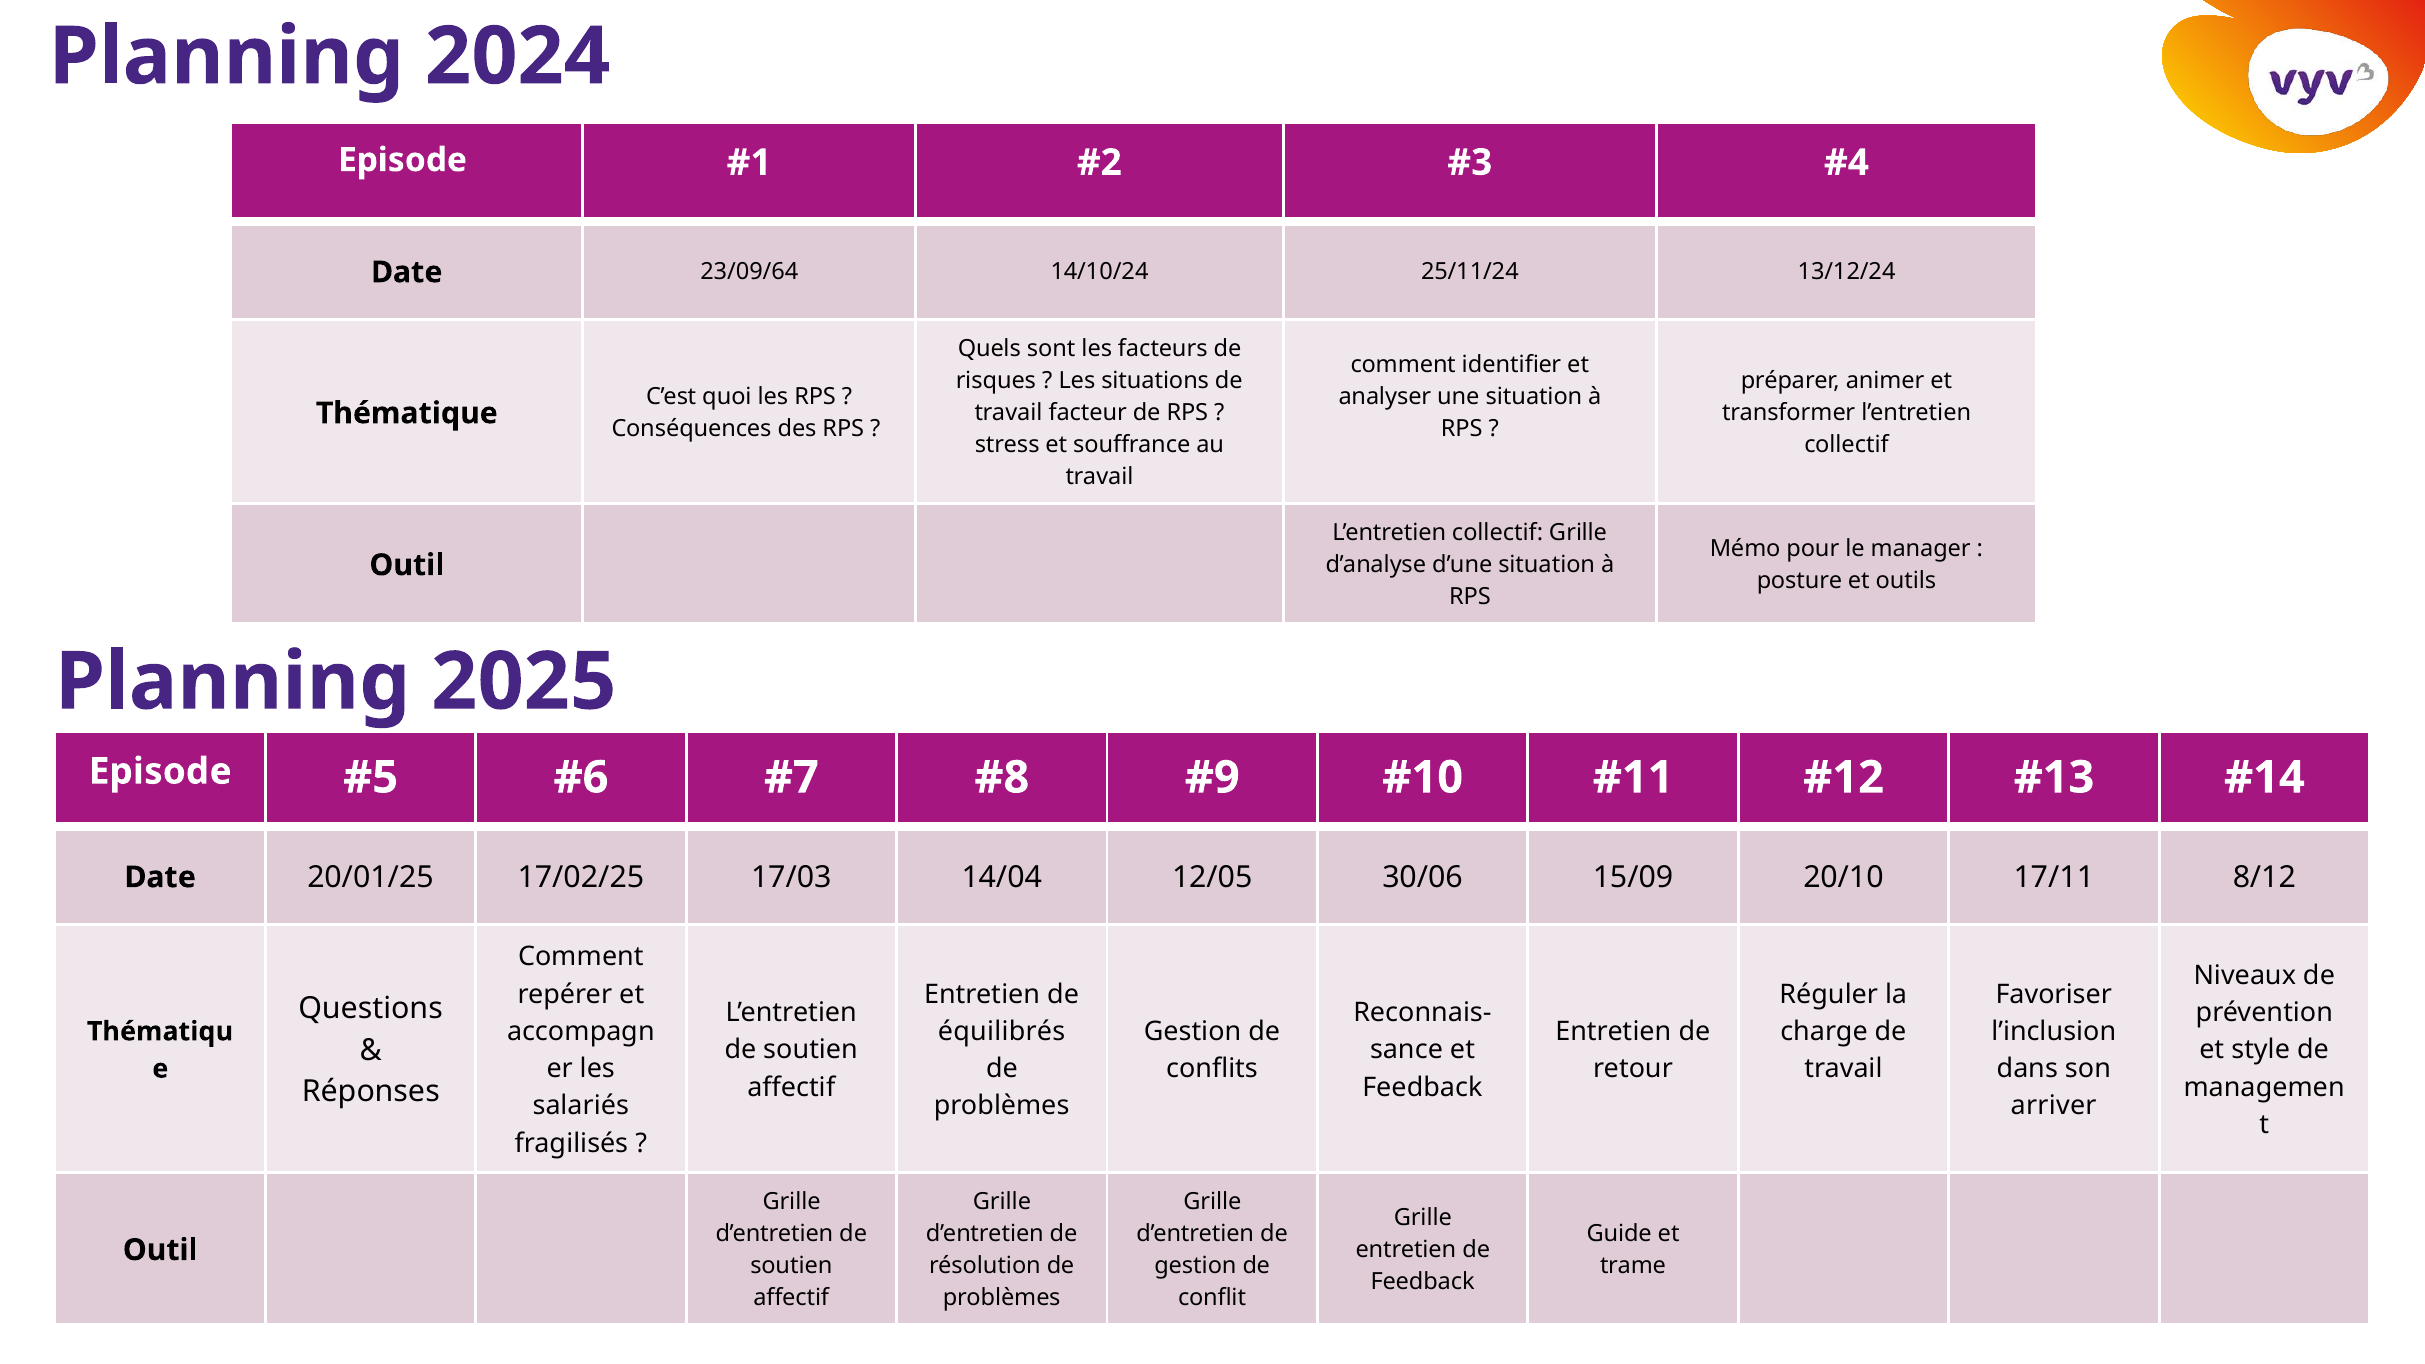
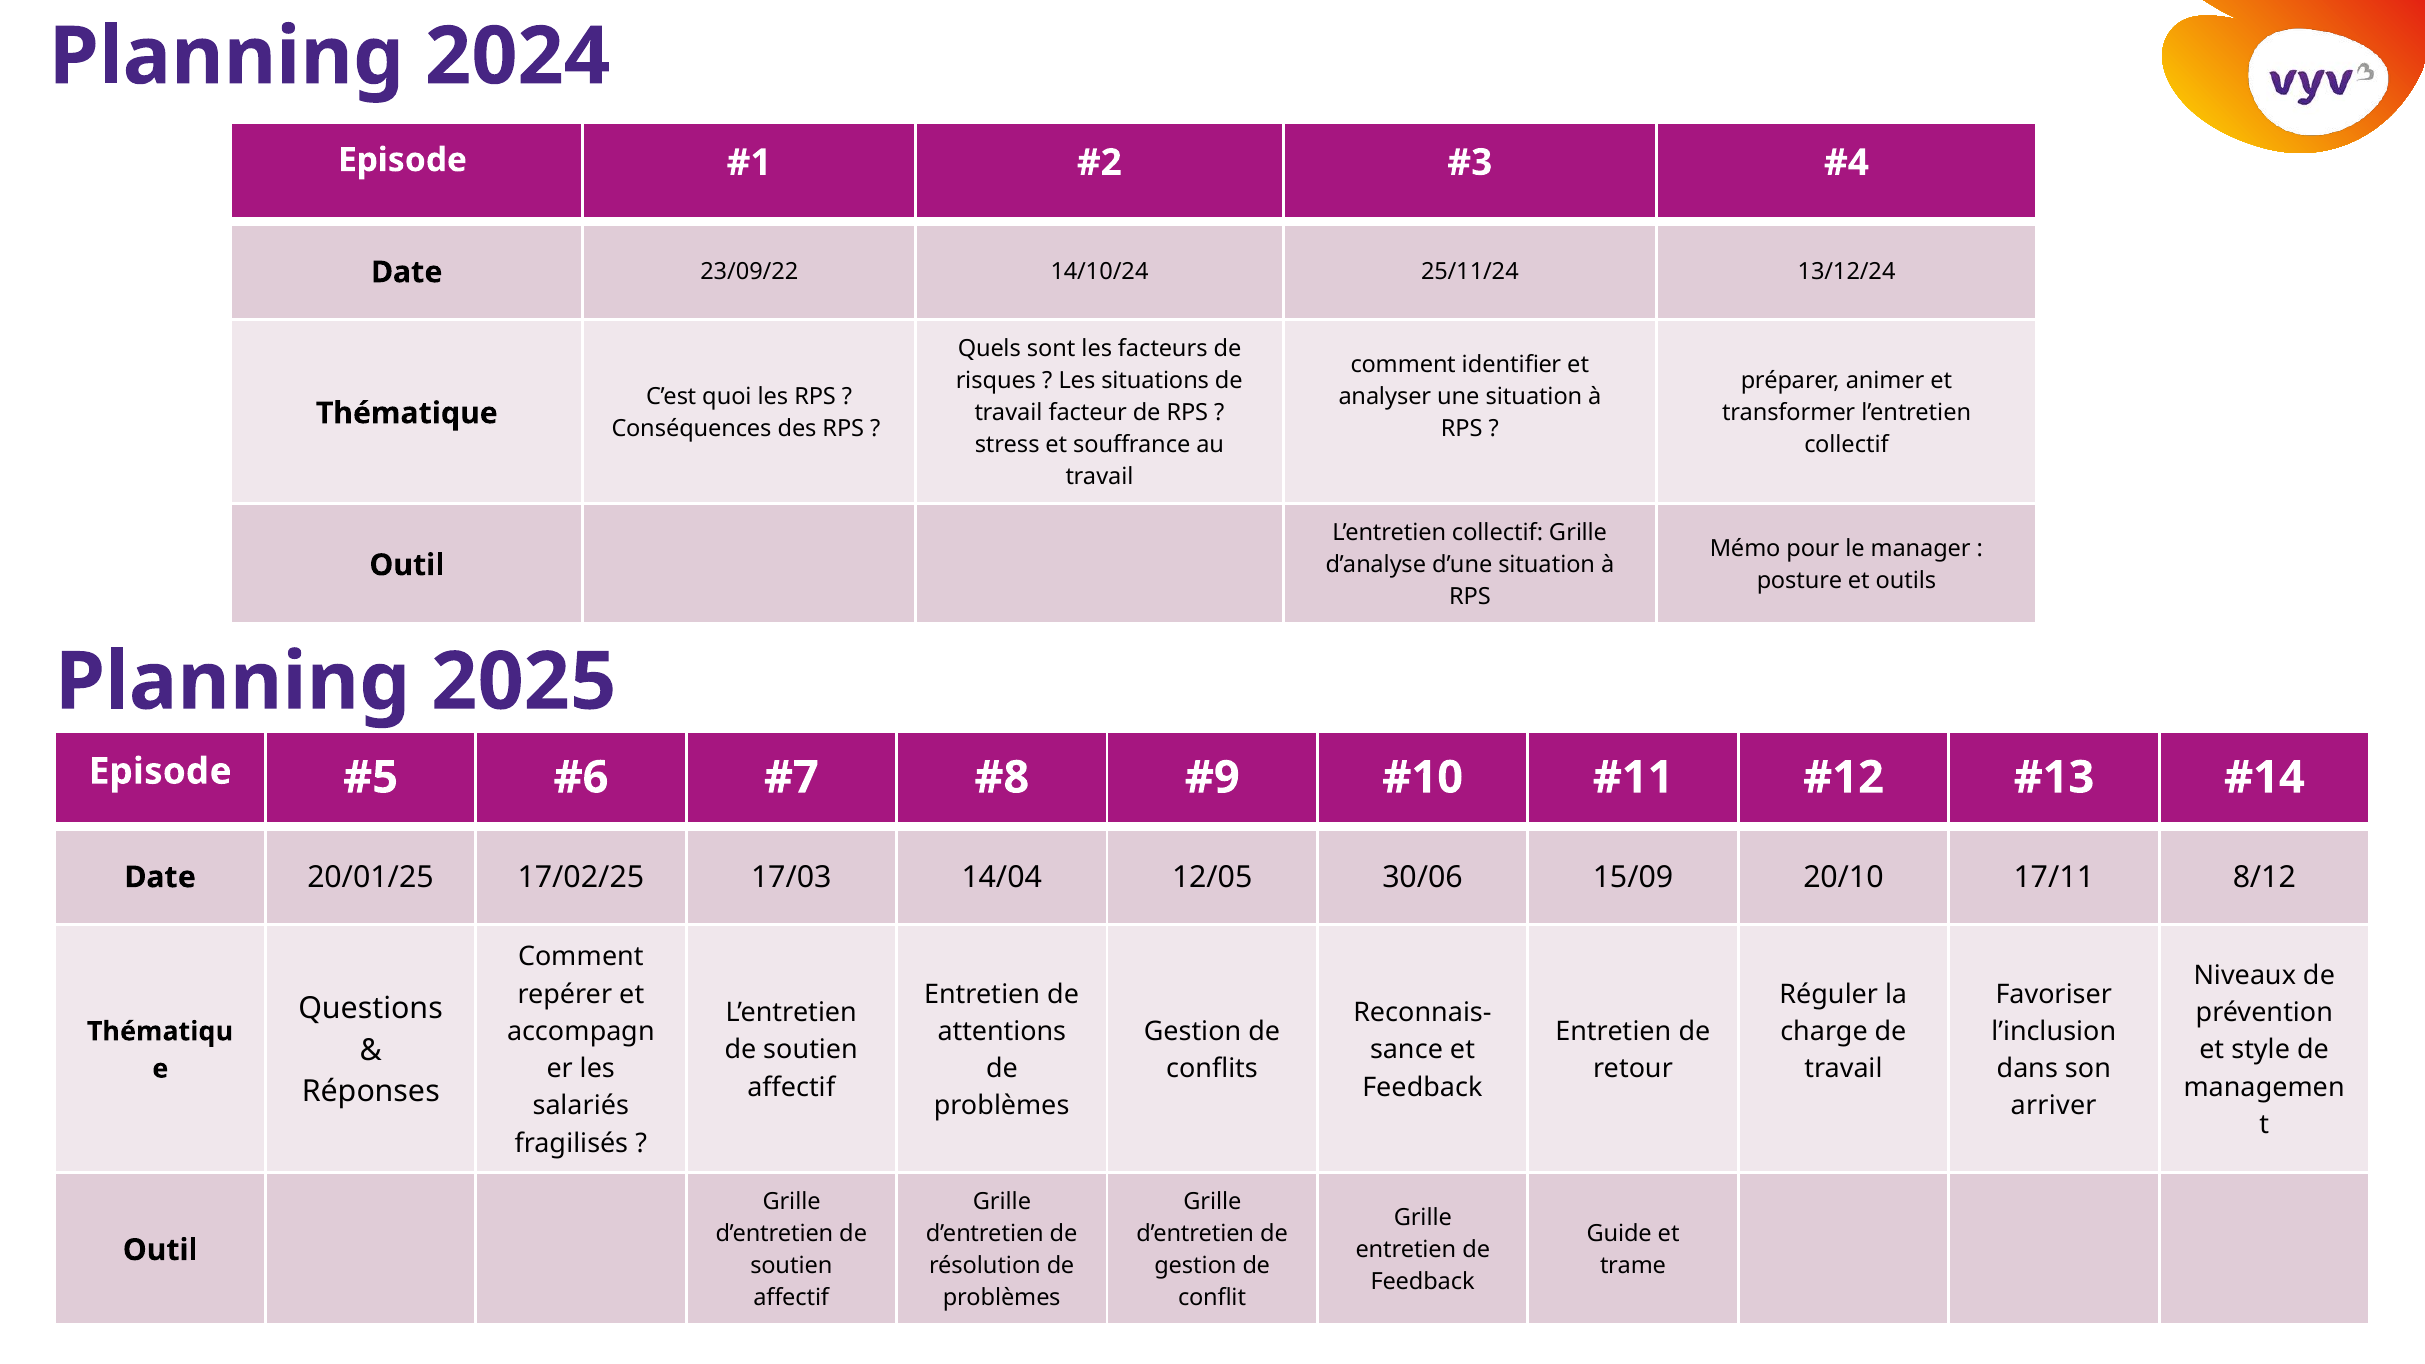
23/09/64: 23/09/64 -> 23/09/22
équilibrés: équilibrés -> attentions
